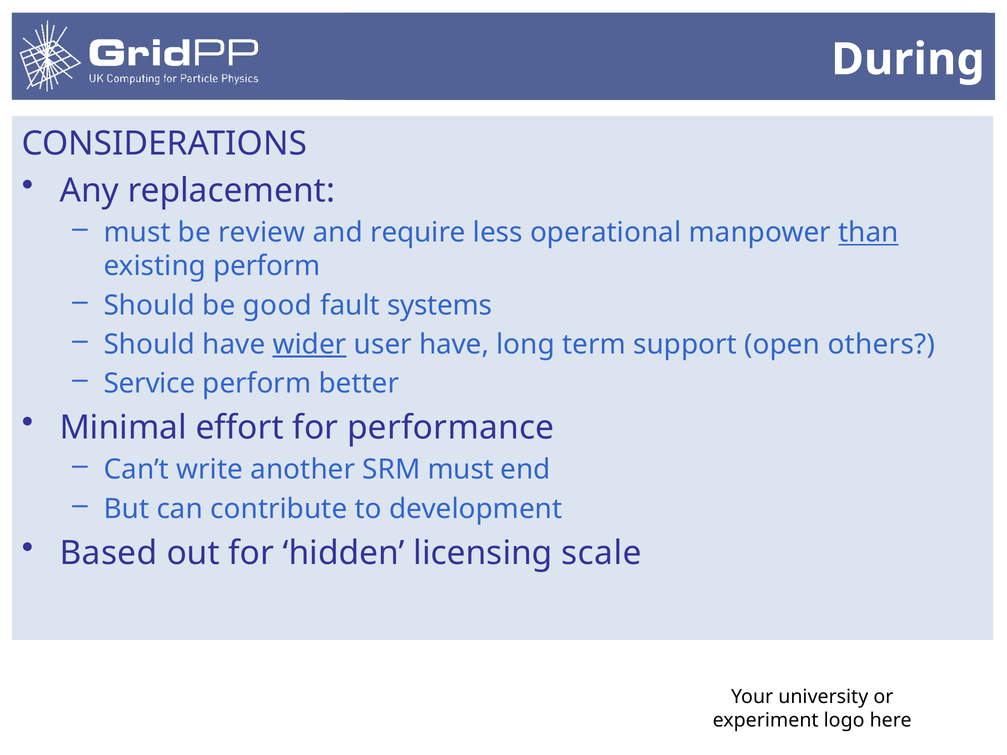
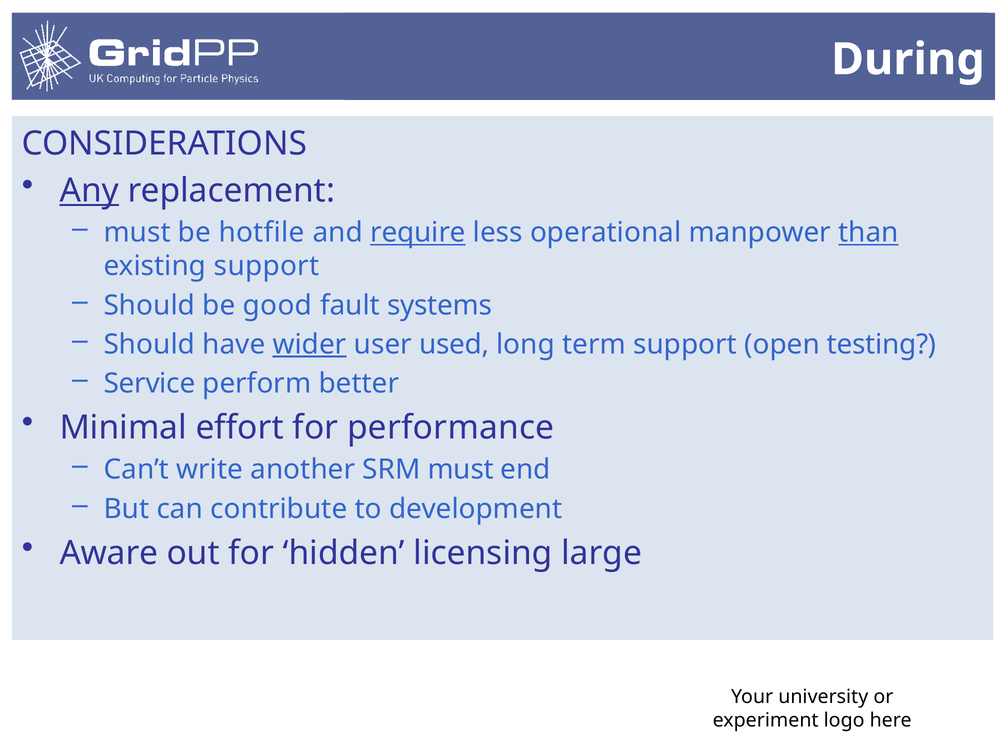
Any underline: none -> present
review: review -> hotfile
require underline: none -> present
existing perform: perform -> support
user have: have -> used
others: others -> testing
Based: Based -> Aware
scale: scale -> large
